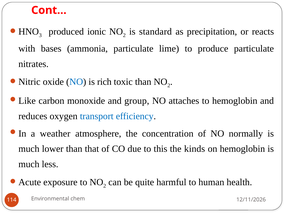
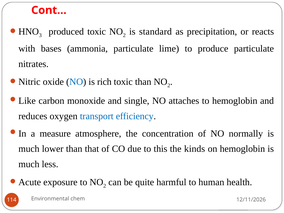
produced ionic: ionic -> toxic
group: group -> single
weather: weather -> measure
